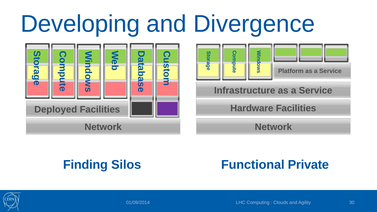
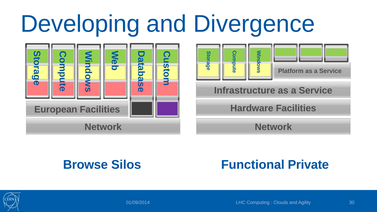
Deployed: Deployed -> European
Finding: Finding -> Browse
